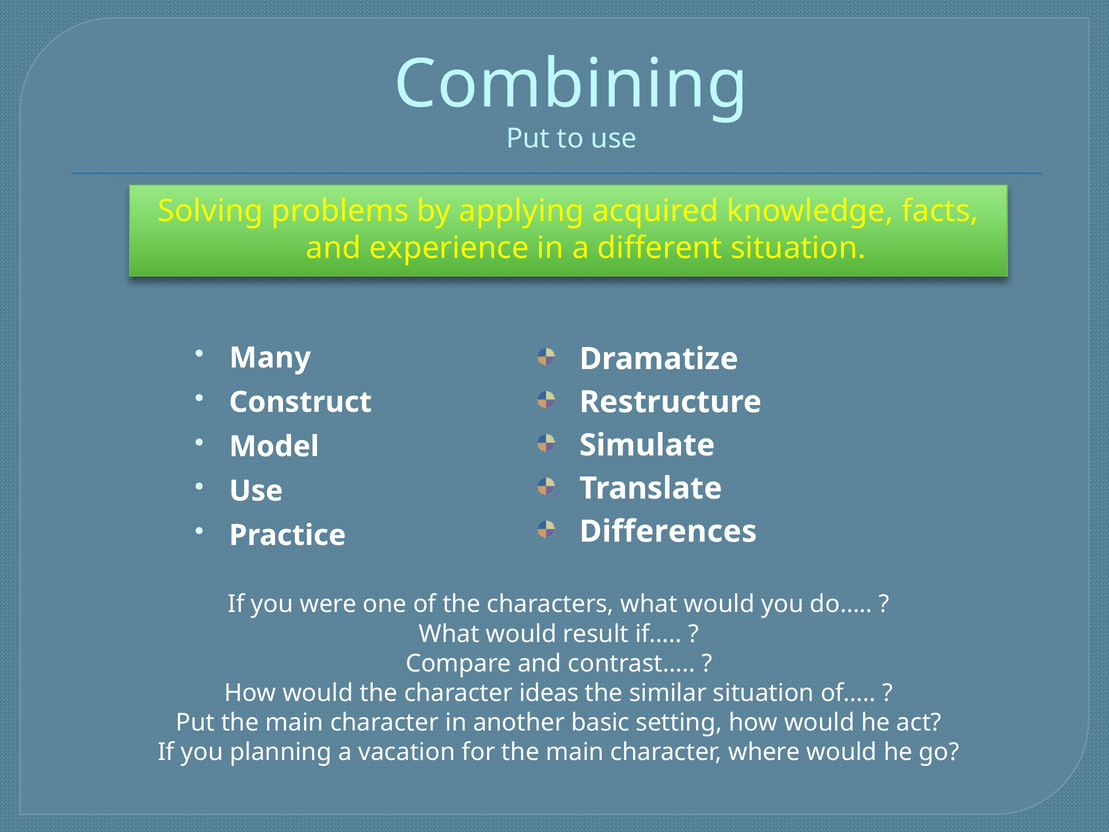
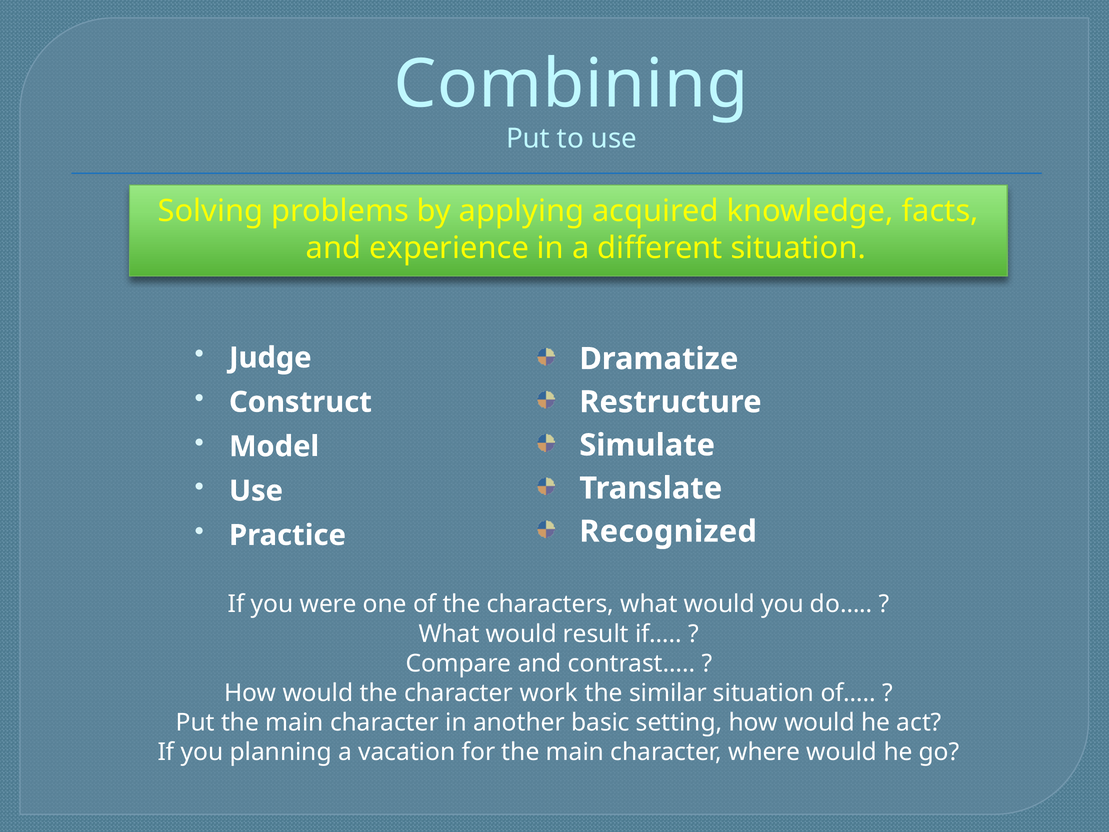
Many: Many -> Judge
Differences: Differences -> Recognized
ideas: ideas -> work
